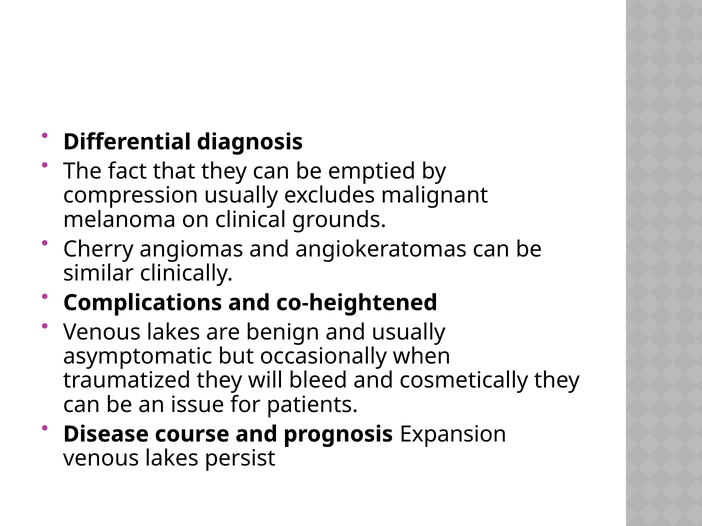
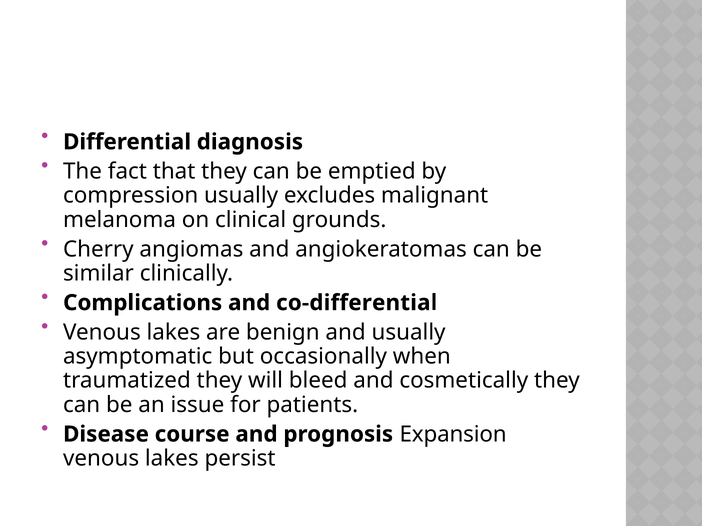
co‐heightened: co‐heightened -> co‐differential
